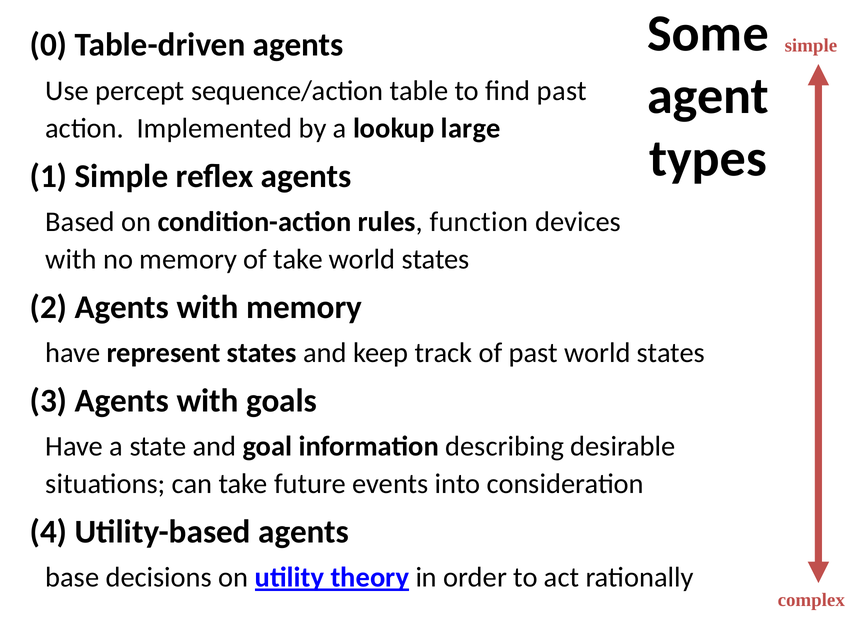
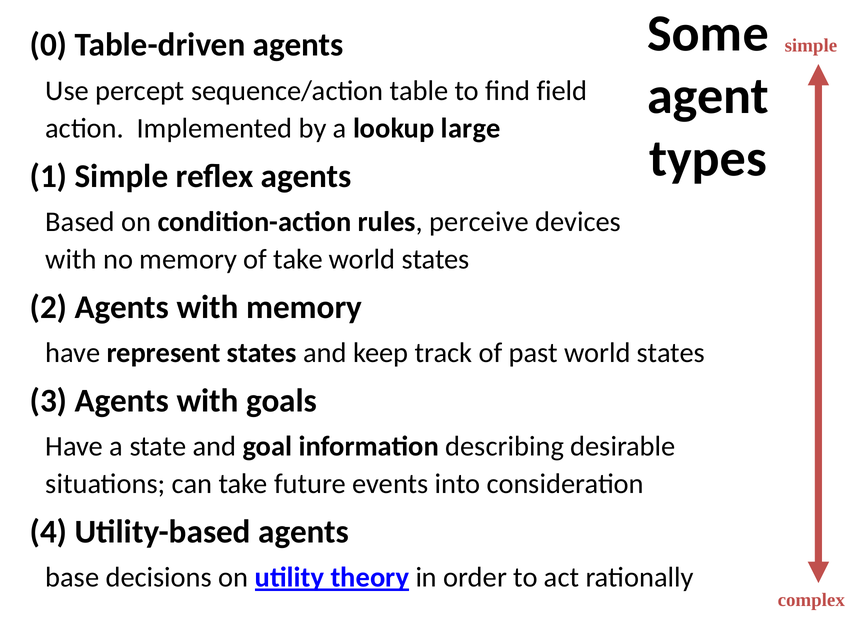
find past: past -> field
function: function -> perceive
